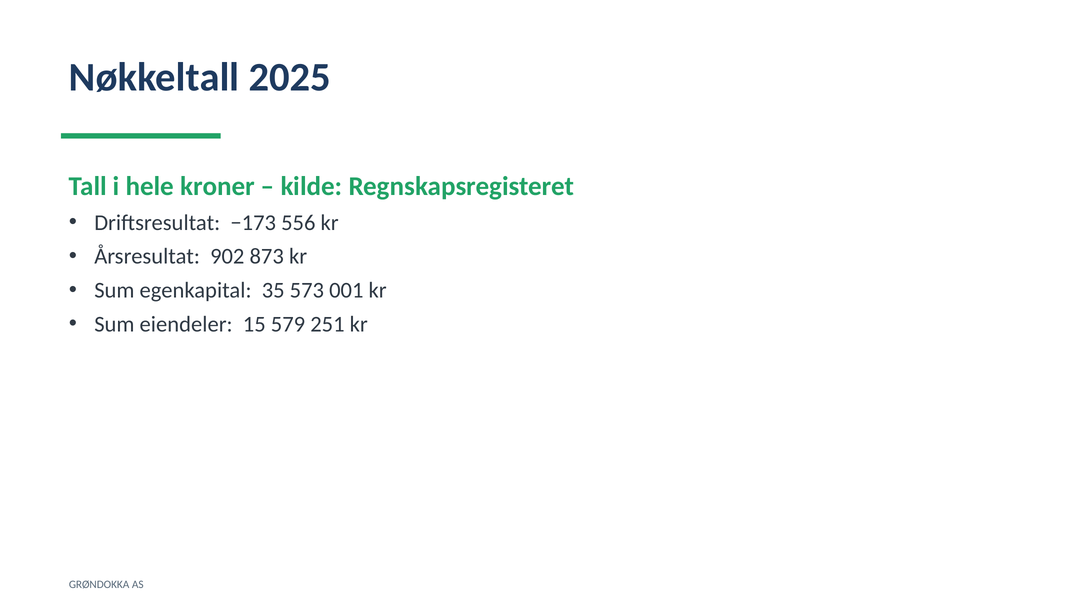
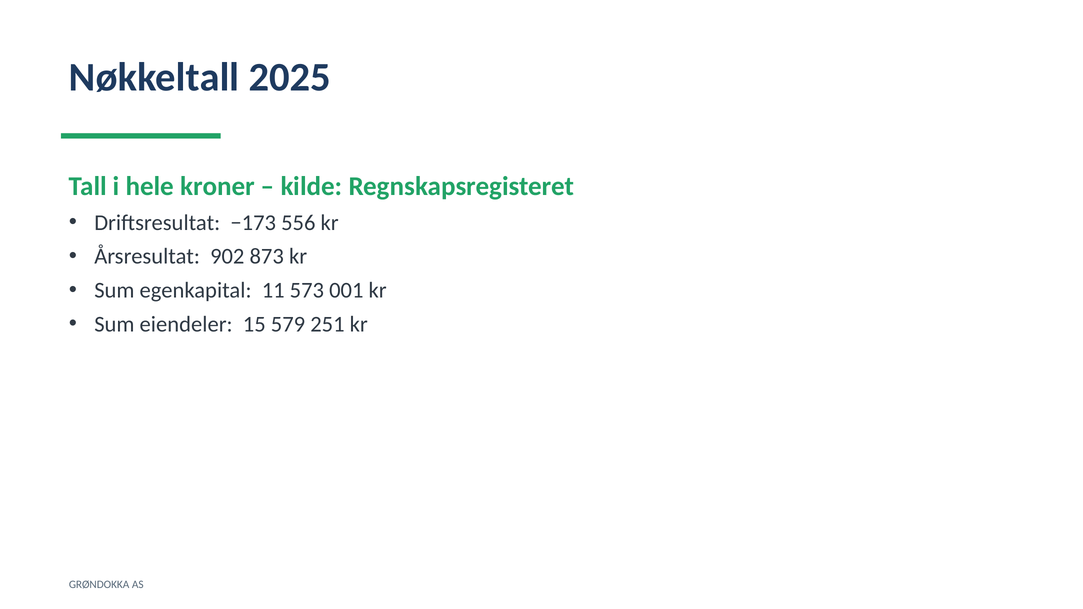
35: 35 -> 11
